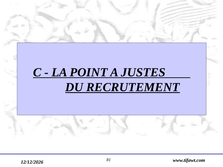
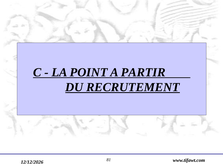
JUSTES: JUSTES -> PARTIR
